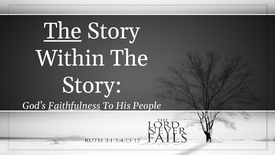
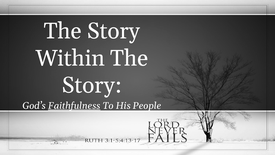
The at (63, 31) underline: present -> none
